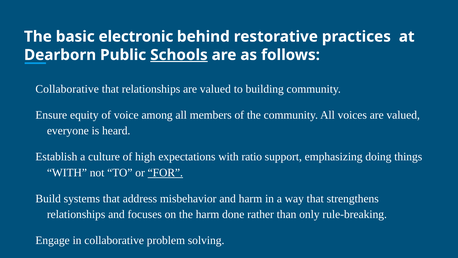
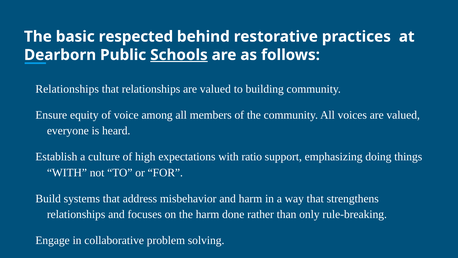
electronic: electronic -> respected
Collaborative at (67, 89): Collaborative -> Relationships
FOR at (165, 172) underline: present -> none
